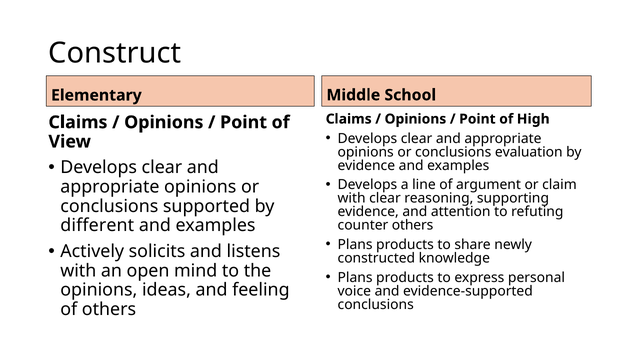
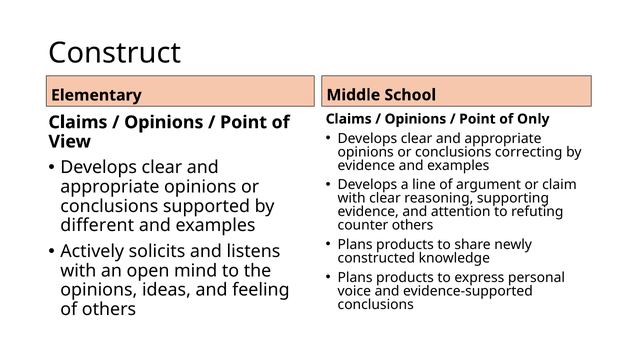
High: High -> Only
evaluation: evaluation -> correcting
